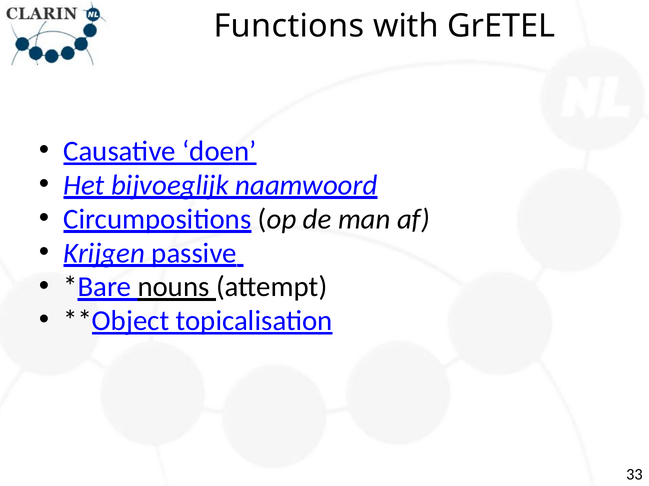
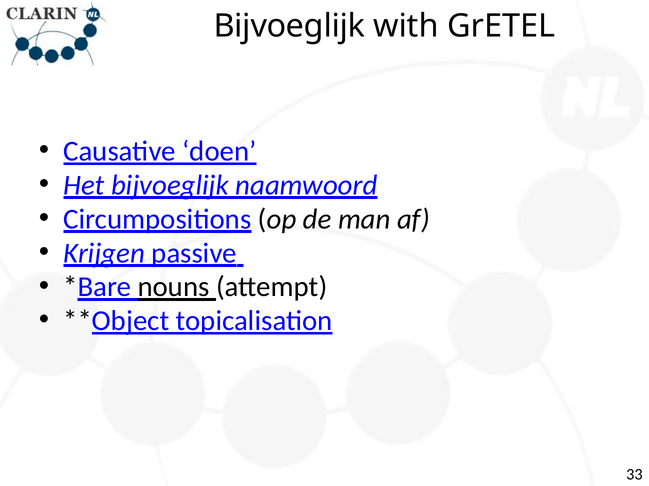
Functions at (289, 26): Functions -> Bijvoeglijk
